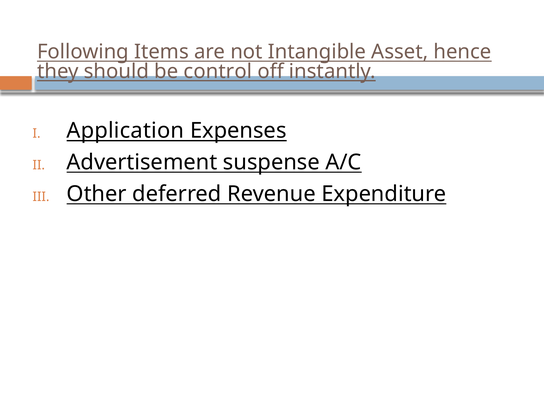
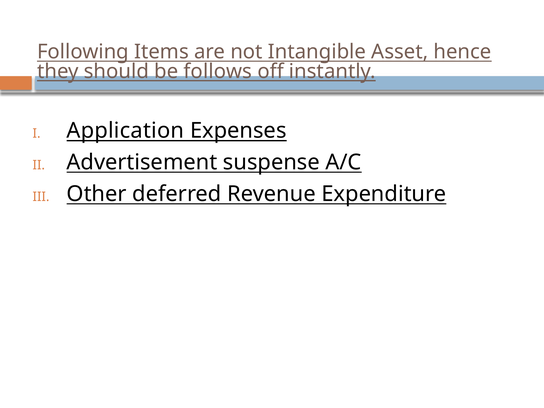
control: control -> follows
